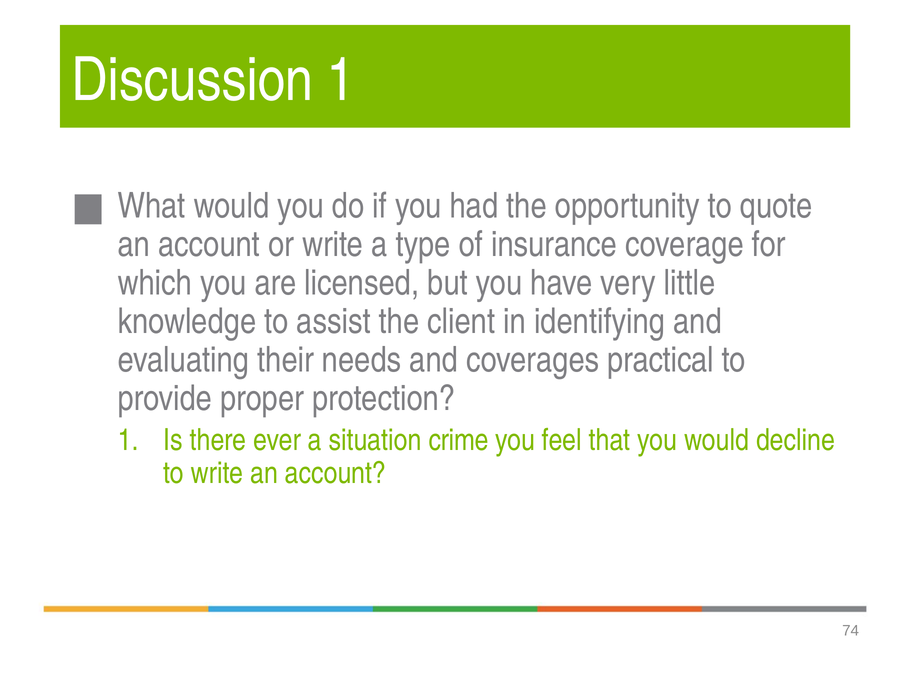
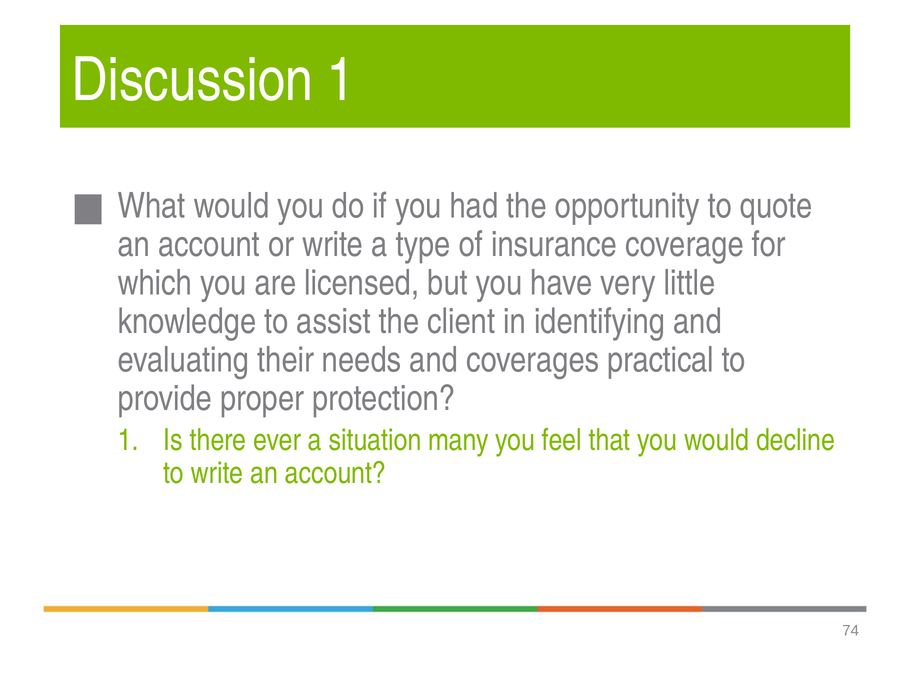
crime: crime -> many
